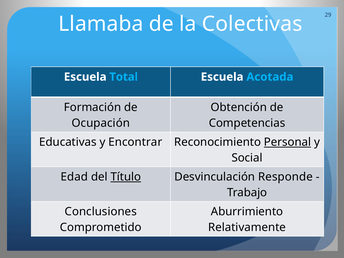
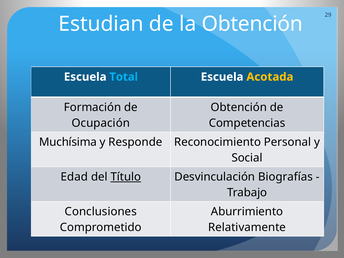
Llamaba: Llamaba -> Estudian
la Colectivas: Colectivas -> Obtención
Acotada colour: light blue -> yellow
Educativas: Educativas -> Muchísima
Encontrar: Encontrar -> Responde
Personal underline: present -> none
Responde: Responde -> Biografías
